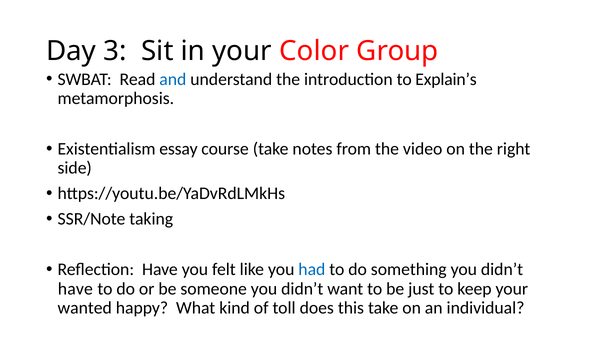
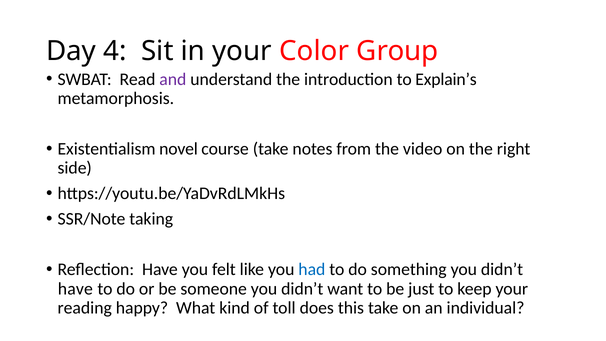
3: 3 -> 4
and colour: blue -> purple
essay: essay -> novel
wanted: wanted -> reading
